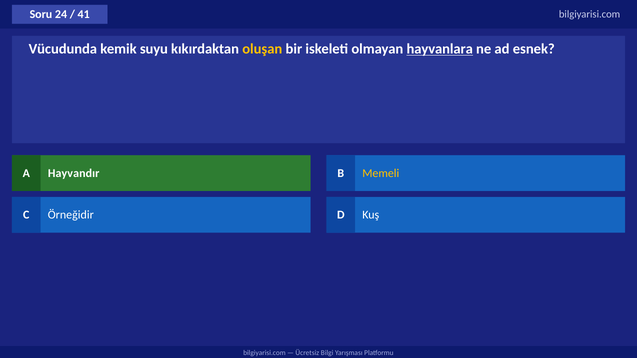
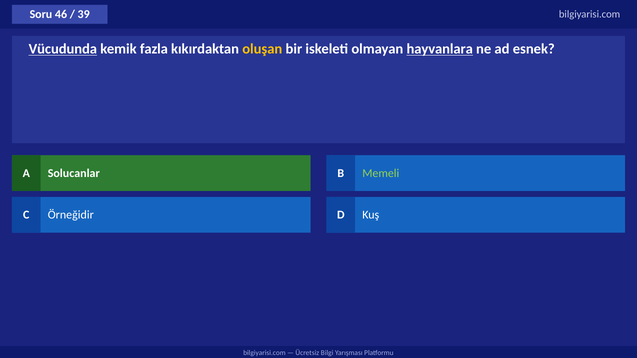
24: 24 -> 46
41: 41 -> 39
Vücudunda underline: none -> present
suyu: suyu -> fazla
Hayvandır: Hayvandır -> Solucanlar
Memeli colour: yellow -> light green
